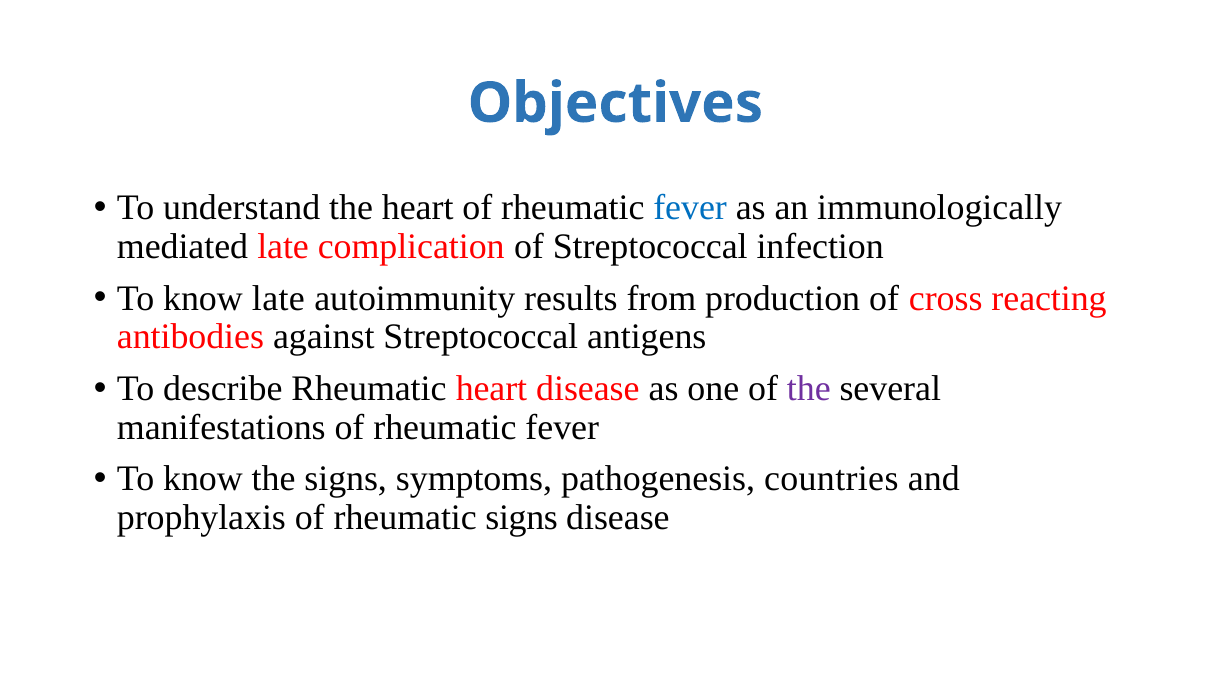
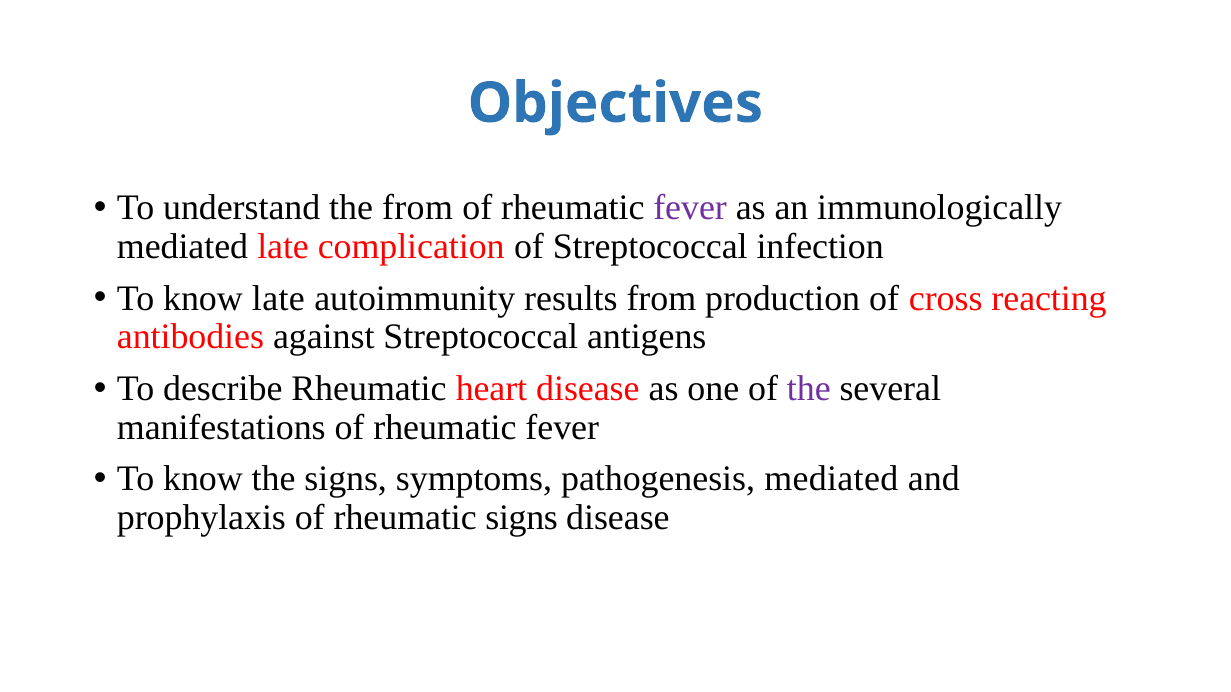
the heart: heart -> from
fever at (690, 208) colour: blue -> purple
pathogenesis countries: countries -> mediated
